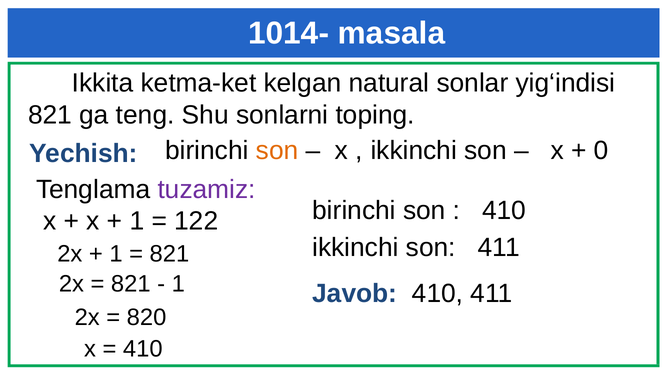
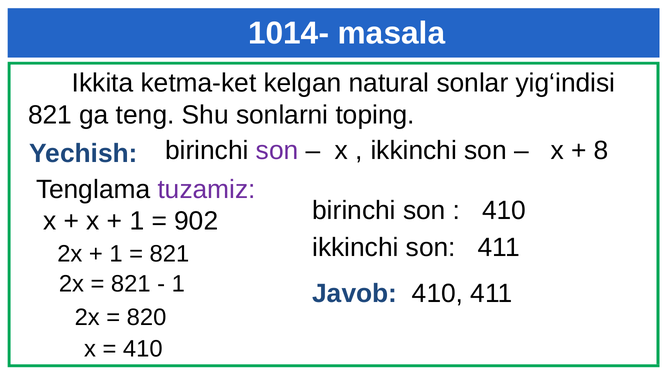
son at (277, 151) colour: orange -> purple
0: 0 -> 8
122: 122 -> 902
